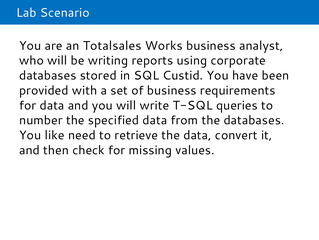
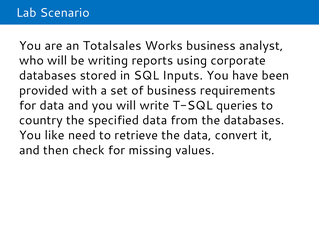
Custid: Custid -> Inputs
number: number -> country
